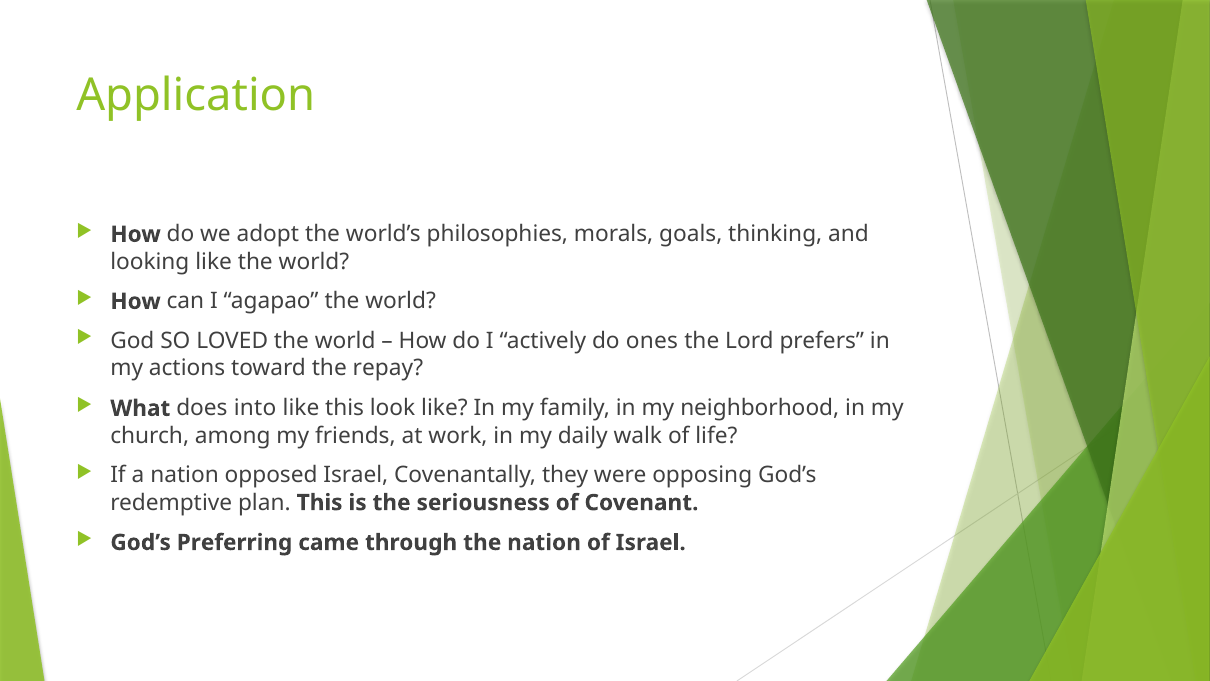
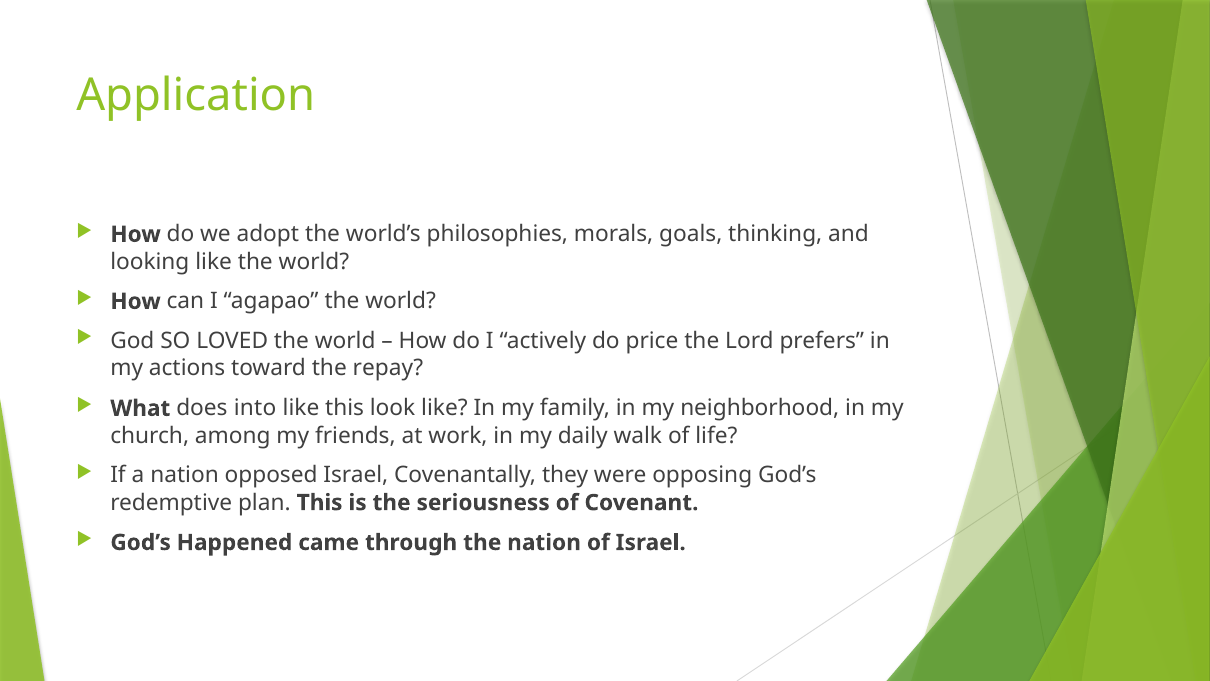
ones: ones -> price
Preferring: Preferring -> Happened
